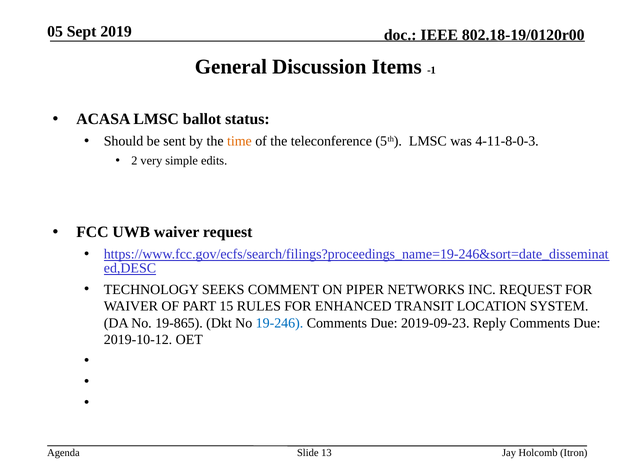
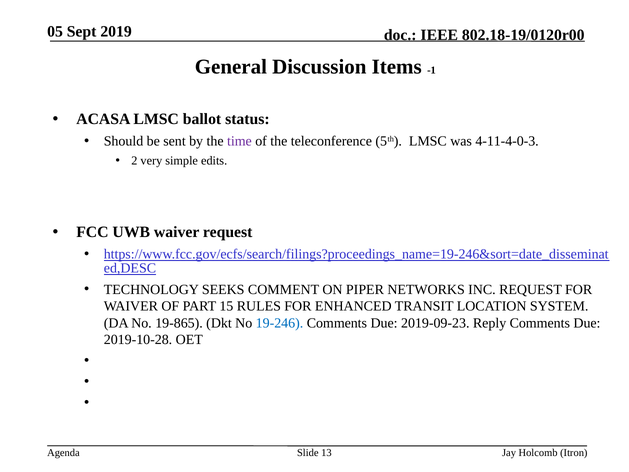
time colour: orange -> purple
4-11-8-0-3: 4-11-8-0-3 -> 4-11-4-0-3
2019-10-12: 2019-10-12 -> 2019-10-28
